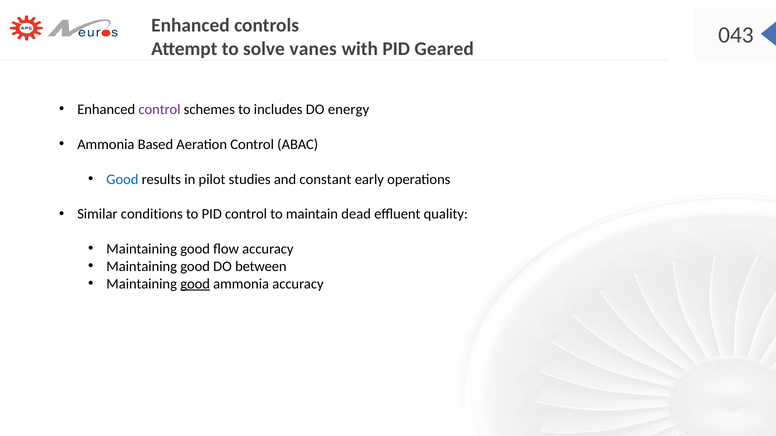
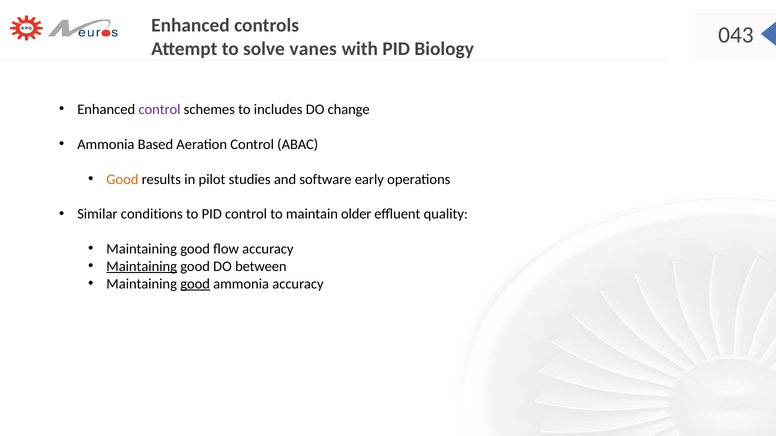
Geared: Geared -> Biology
energy: energy -> change
Good at (122, 179) colour: blue -> orange
constant: constant -> software
dead: dead -> older
Maintaining at (142, 267) underline: none -> present
